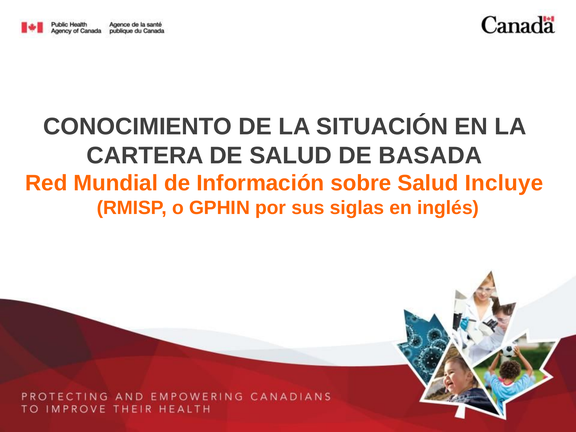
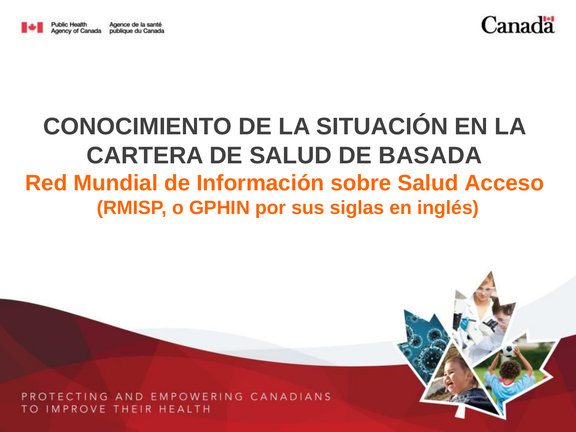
Incluye: Incluye -> Acceso
